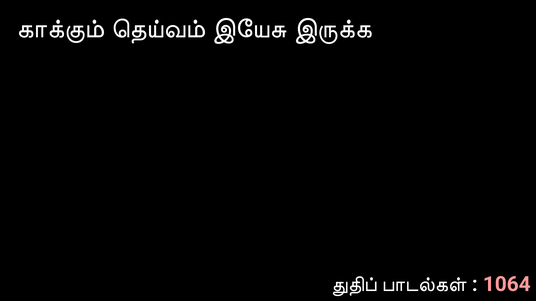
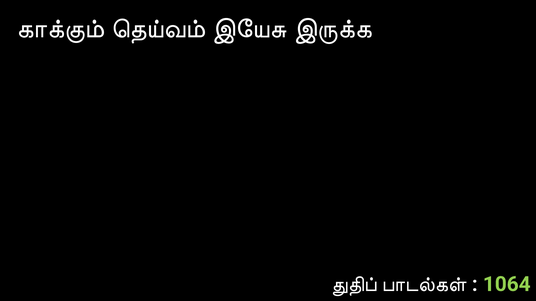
1064 colour: pink -> light green
